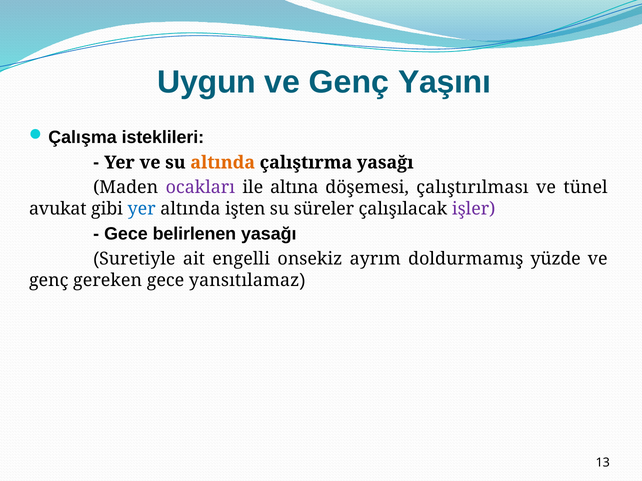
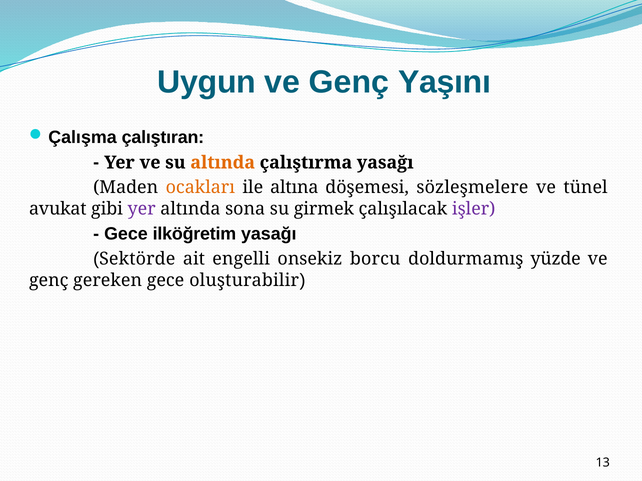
isteklileri: isteklileri -> çalıştıran
ocakları colour: purple -> orange
çalıştırılması: çalıştırılması -> sözleşmelere
yer at (142, 209) colour: blue -> purple
işten: işten -> sona
süreler: süreler -> girmek
belirlenen: belirlenen -> ilköğretim
Suretiyle: Suretiyle -> Sektörde
ayrım: ayrım -> borcu
yansıtılamaz: yansıtılamaz -> oluşturabilir
